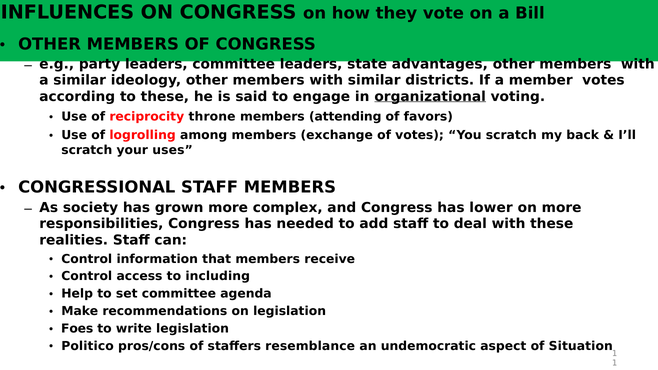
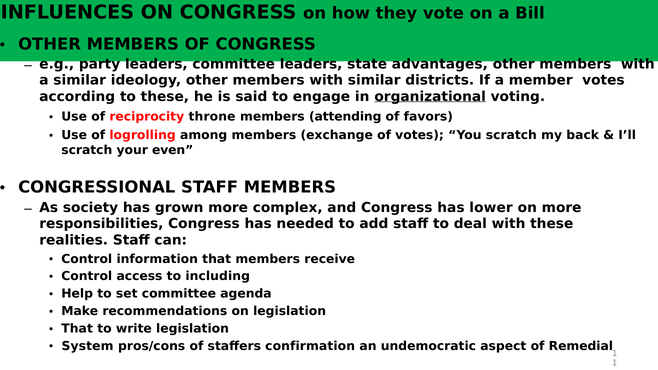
uses: uses -> even
Foes at (77, 329): Foes -> That
Politico: Politico -> System
resemblance: resemblance -> confirmation
Situation: Situation -> Remedial
